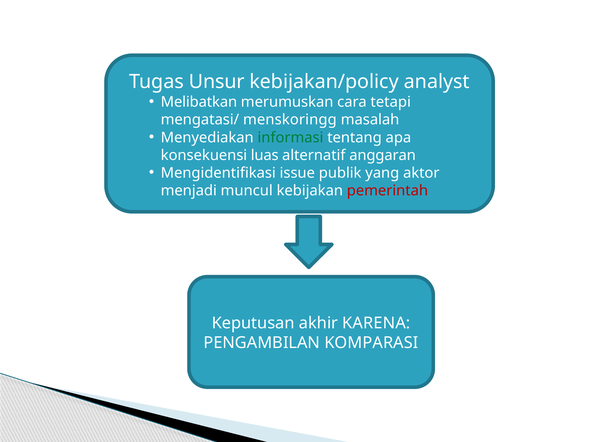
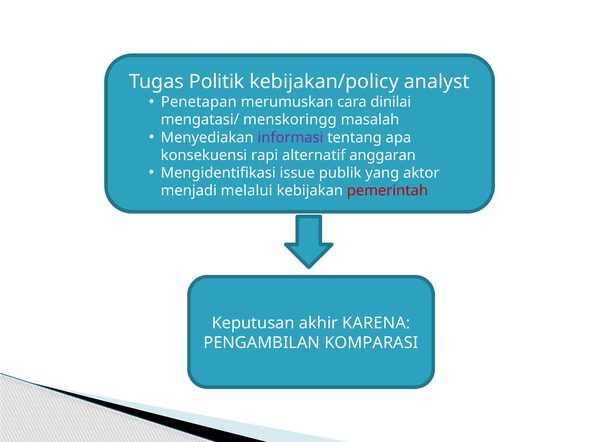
Unsur: Unsur -> Politik
Melibatkan: Melibatkan -> Penetapan
tetapi: tetapi -> dinilai
informasi colour: green -> purple
luas: luas -> rapi
muncul: muncul -> melalui
